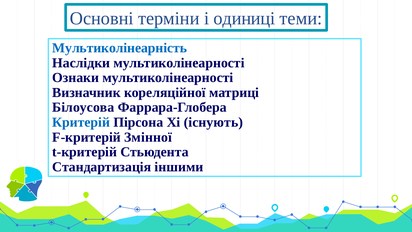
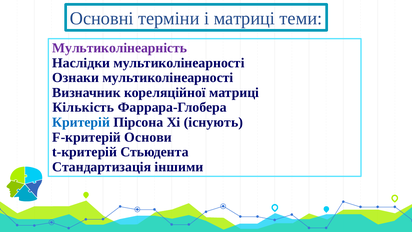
і одиниці: одиниці -> матриці
Мультиколінеарність colour: blue -> purple
Білоусова: Білоусова -> Кількість
Змінної: Змінної -> Основи
